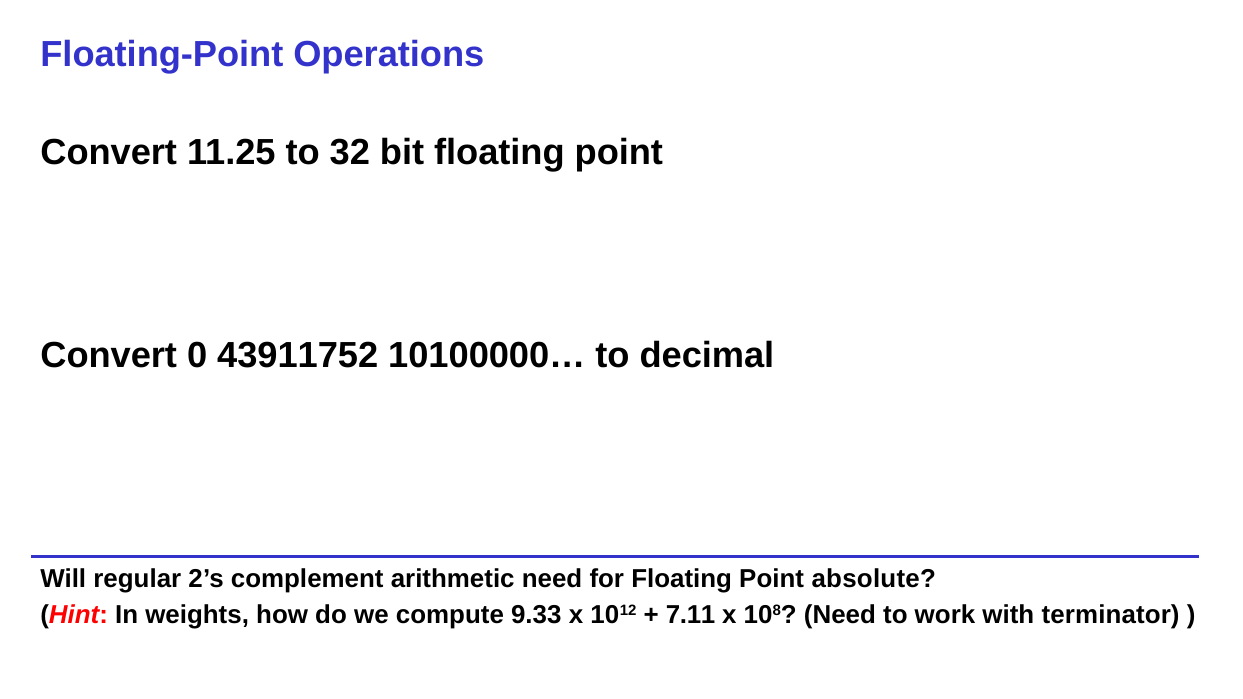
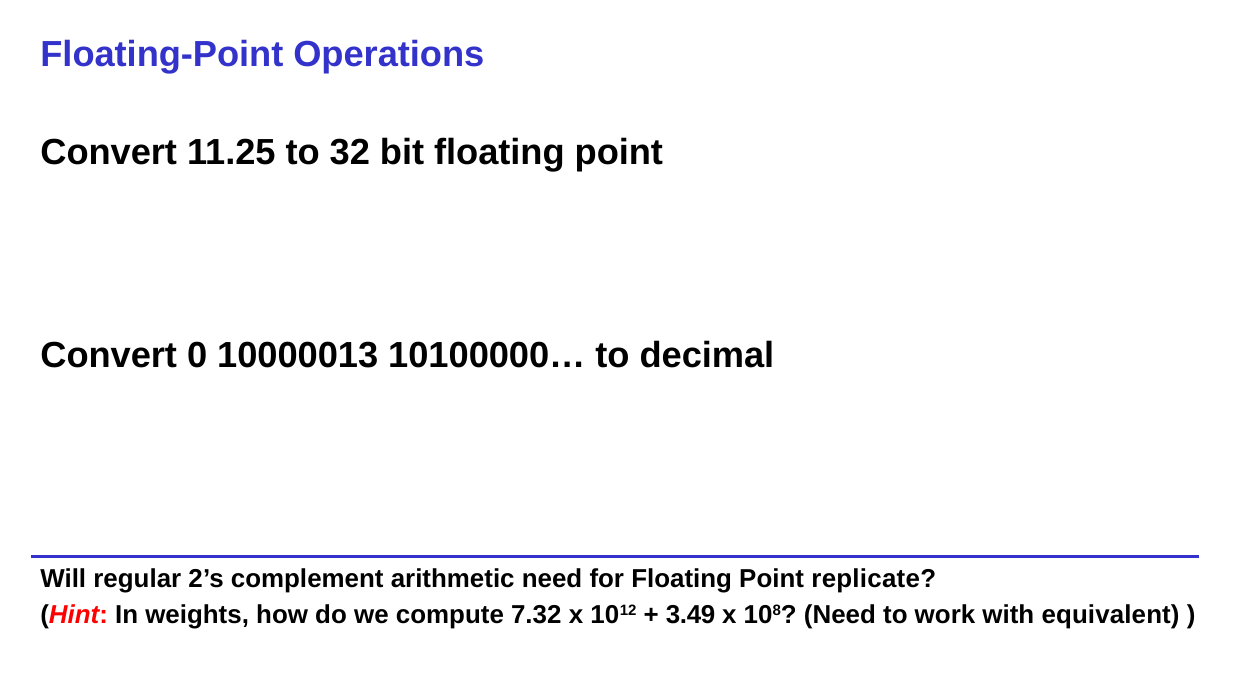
43911752: 43911752 -> 10000013
absolute: absolute -> replicate
9.33: 9.33 -> 7.32
7.11: 7.11 -> 3.49
terminator: terminator -> equivalent
